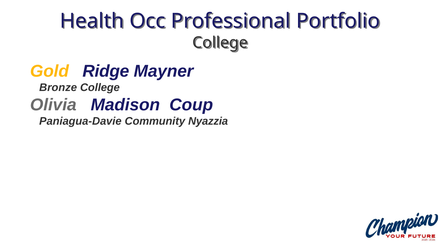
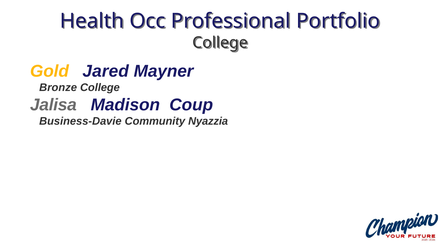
Ridge: Ridge -> Jared
Olivia: Olivia -> Jalisa
Paniagua-Davie: Paniagua-Davie -> Business-Davie
